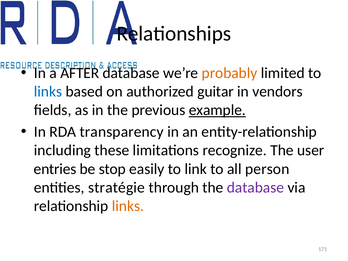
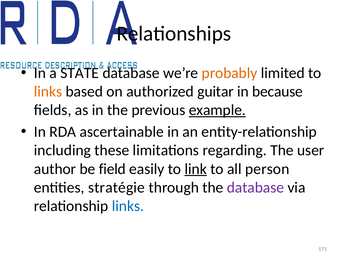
AFTER: AFTER -> STATE
links at (48, 92) colour: blue -> orange
vendors: vendors -> because
transparency: transparency -> ascertainable
recognize: recognize -> regarding
entries: entries -> author
stop: stop -> field
link underline: none -> present
links at (128, 206) colour: orange -> blue
